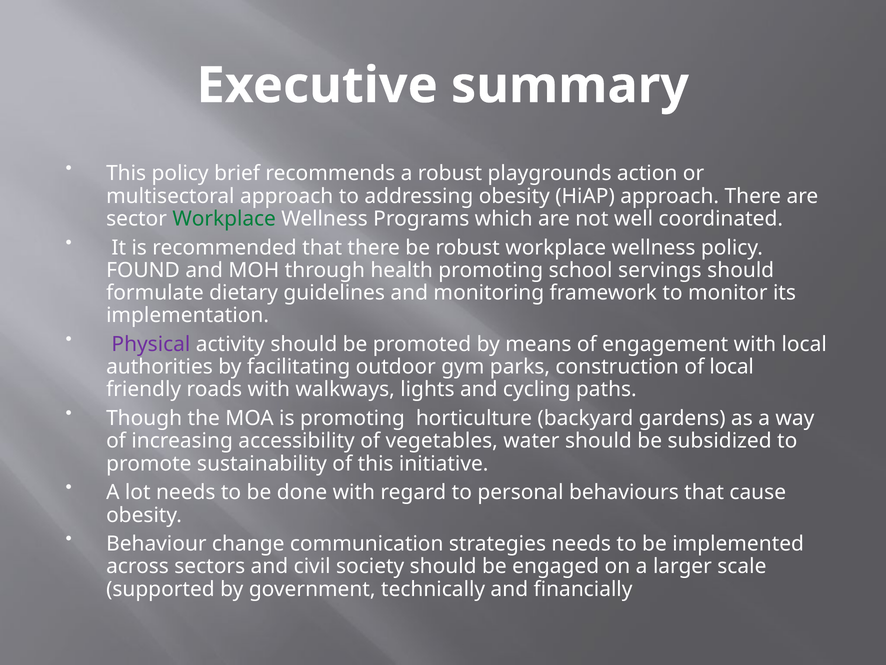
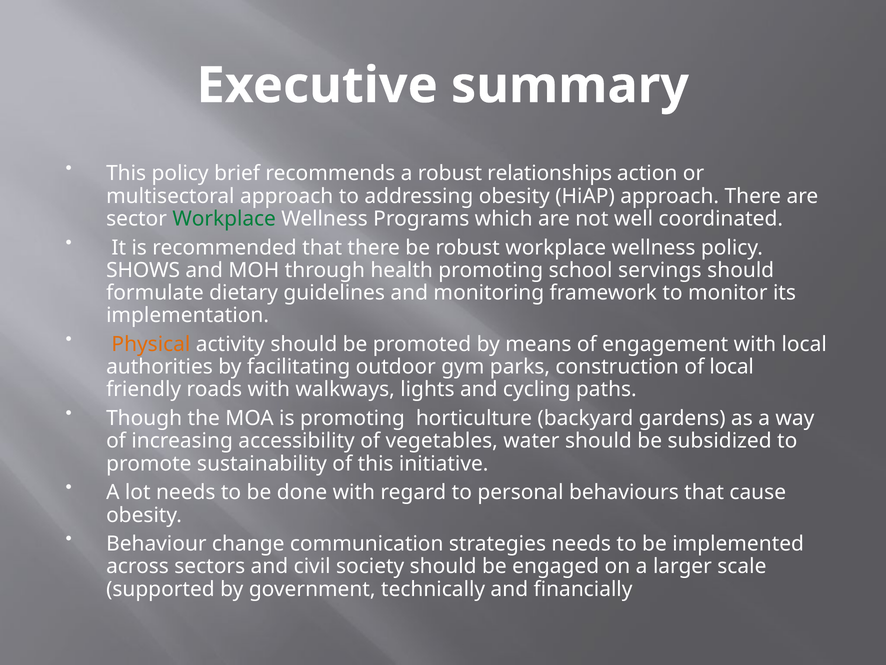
playgrounds: playgrounds -> relationships
FOUND: FOUND -> SHOWS
Physical colour: purple -> orange
